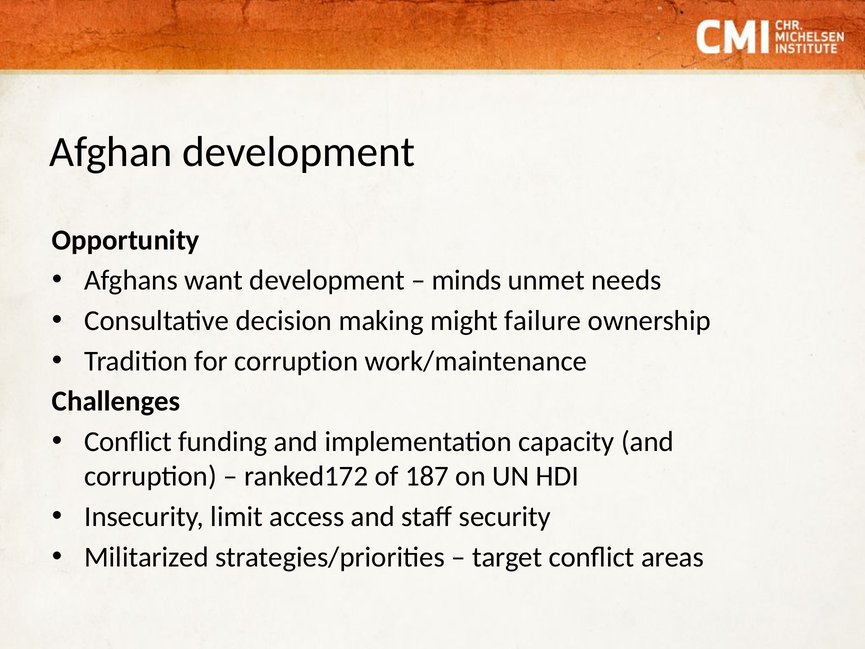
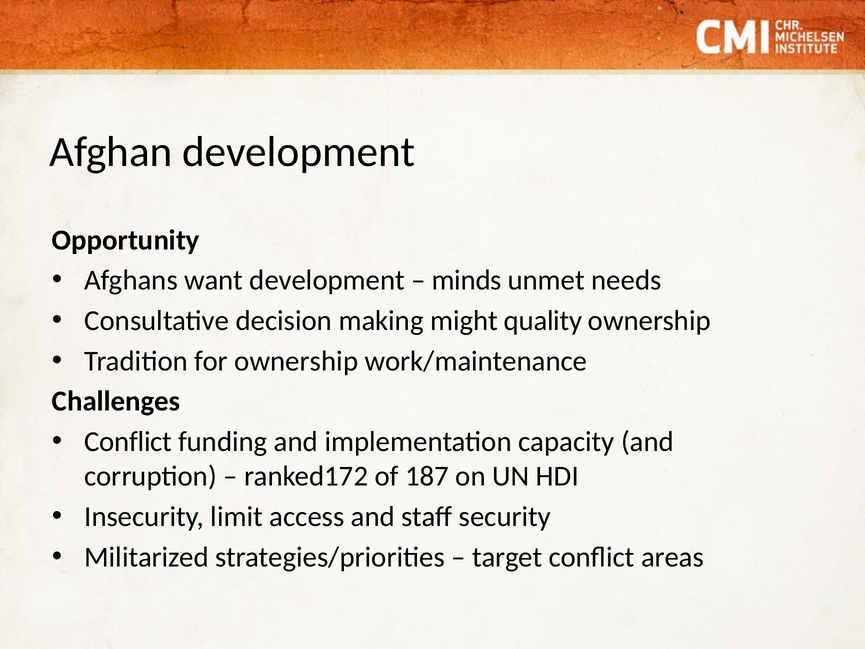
failure: failure -> quality
for corruption: corruption -> ownership
